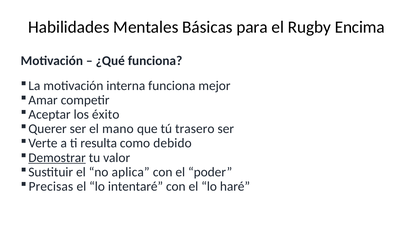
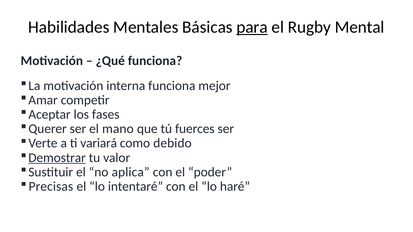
para underline: none -> present
Encima: Encima -> Mental
éxito: éxito -> fases
trasero: trasero -> fuerces
resulta: resulta -> variará
